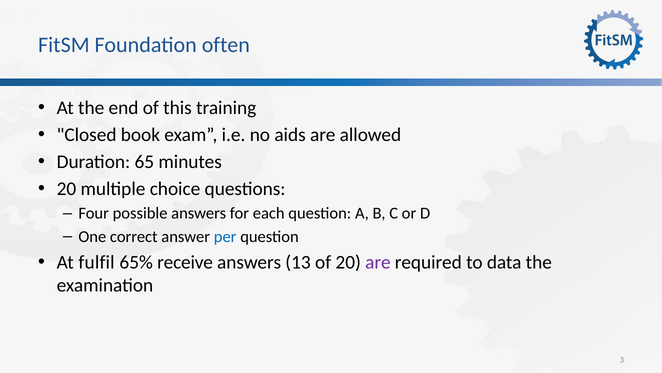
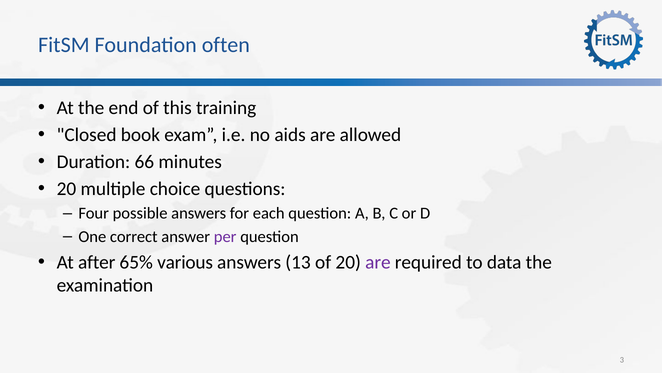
65: 65 -> 66
per colour: blue -> purple
fulfil: fulfil -> after
receive: receive -> various
